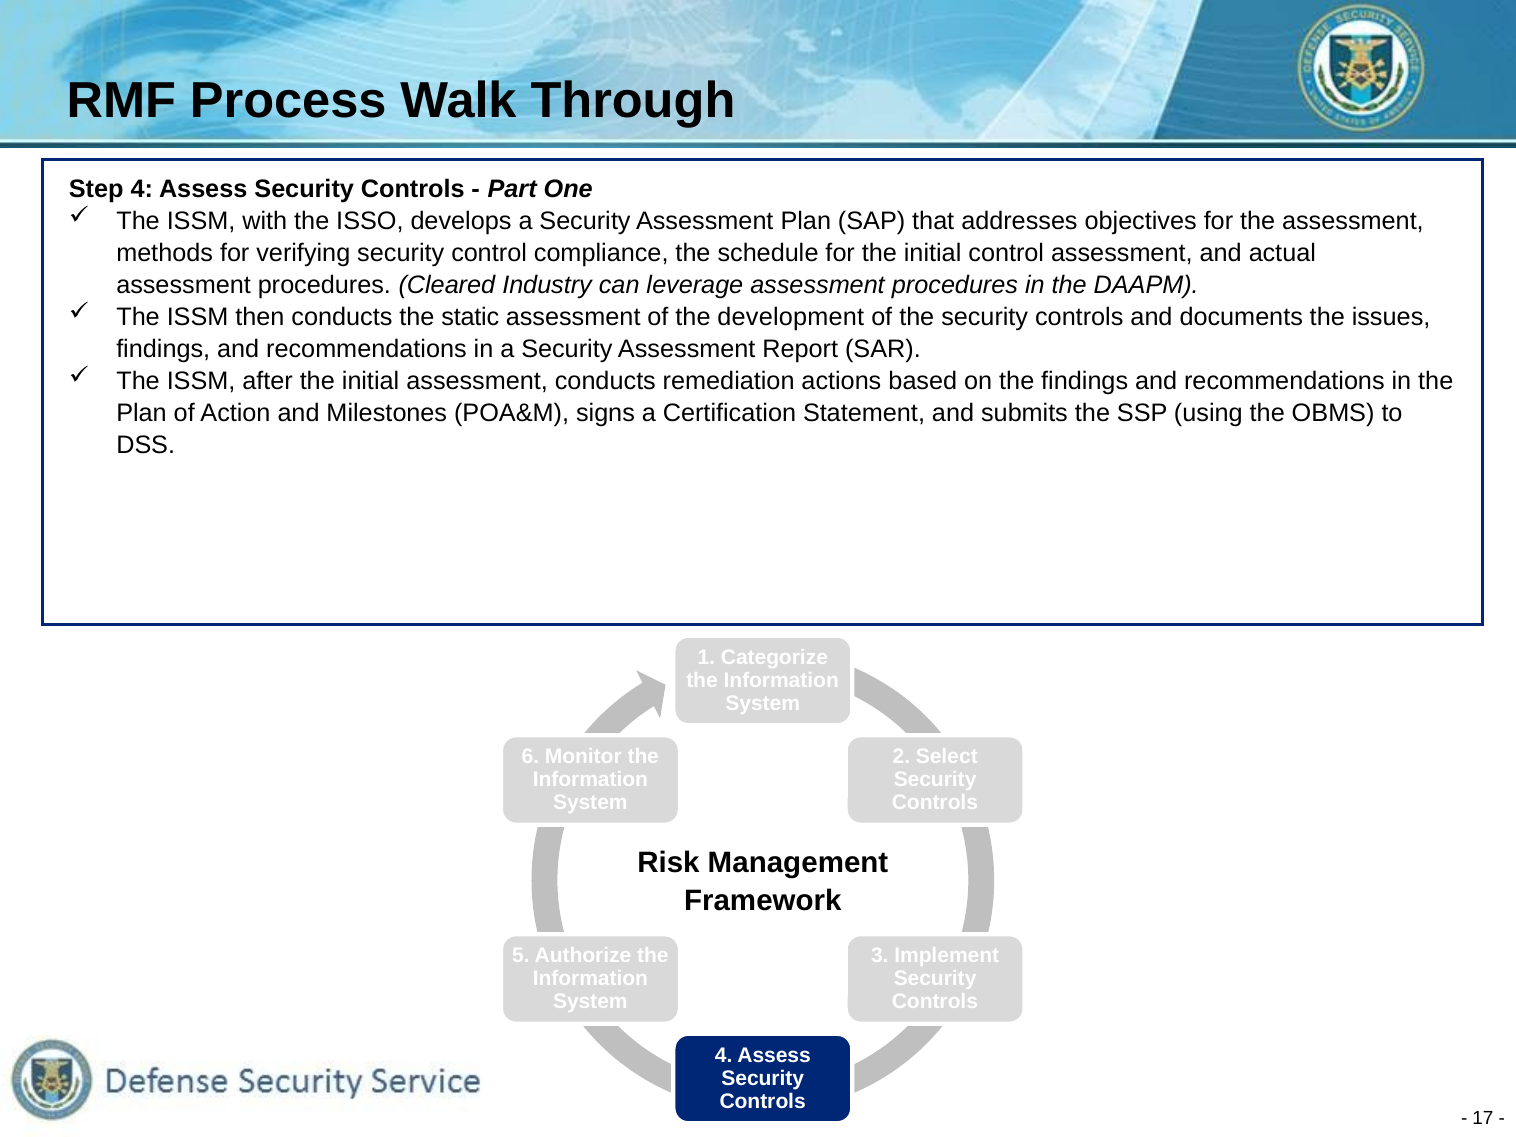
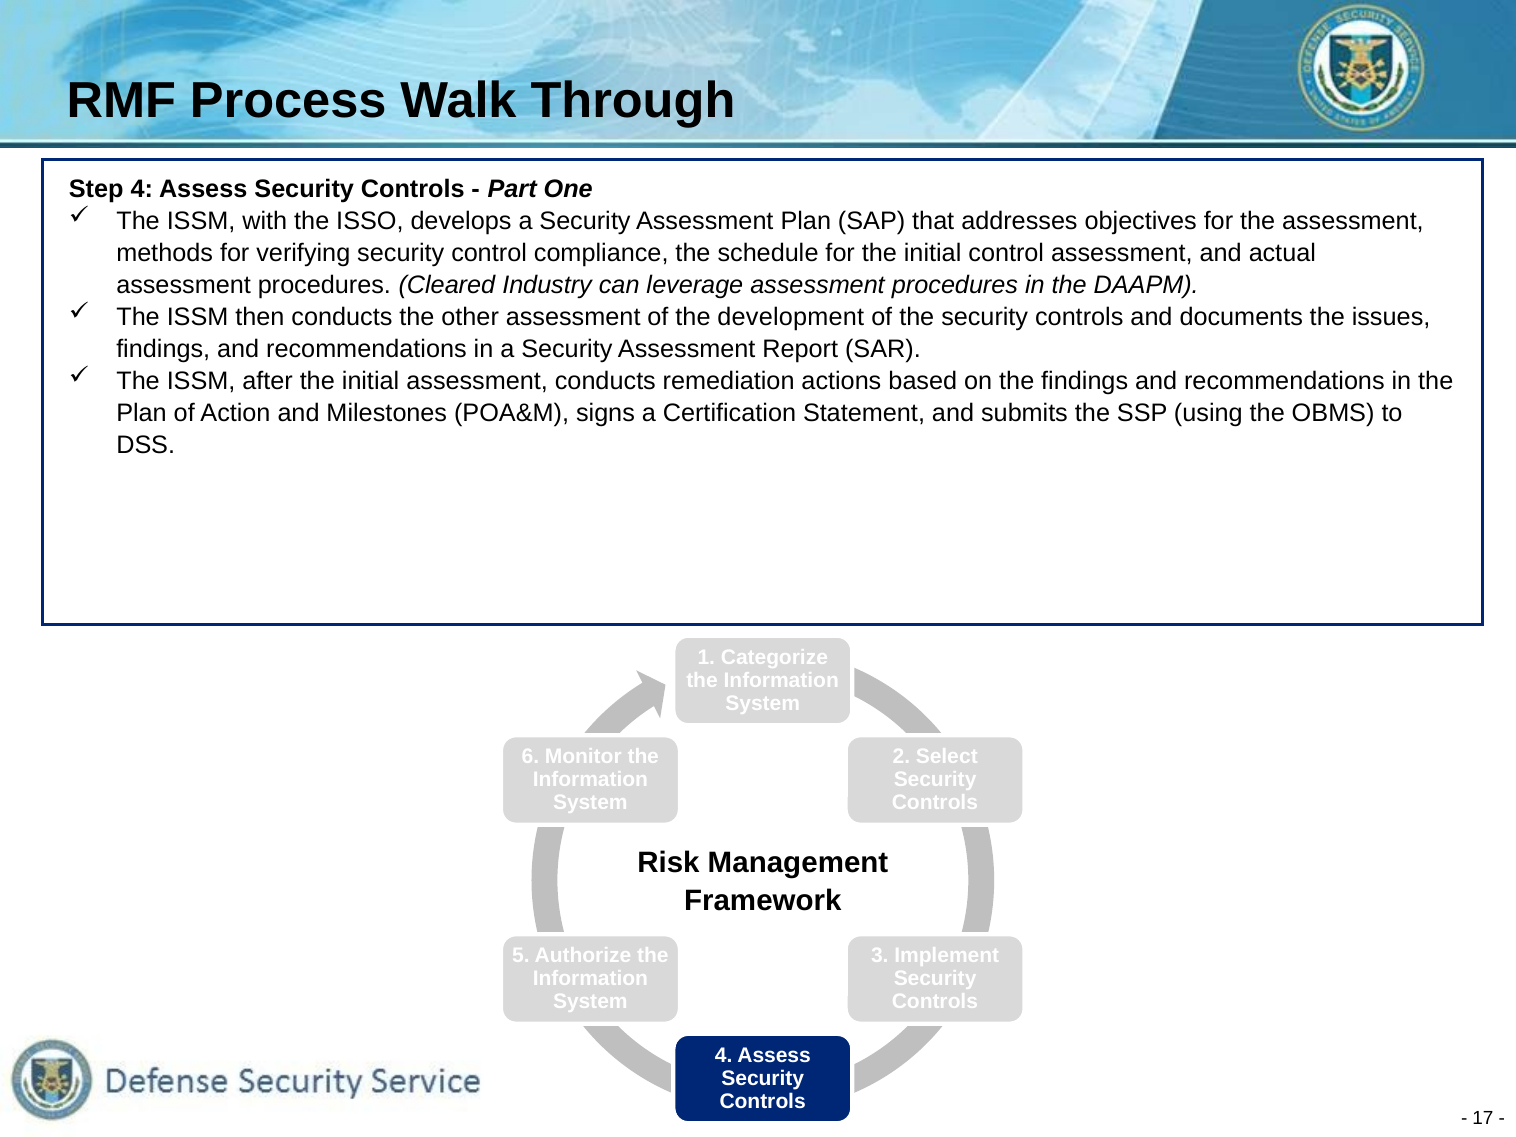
static: static -> other
